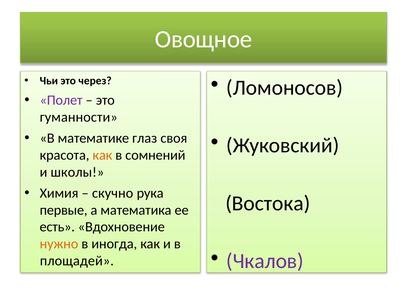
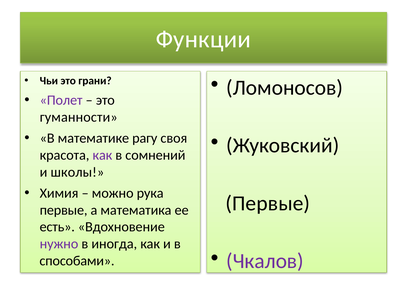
Овощное: Овощное -> Функции
через: через -> грани
глаз: глаз -> рагу
как at (102, 155) colour: orange -> purple
скучно: скучно -> можно
Востока at (268, 204): Востока -> Первые
нужно colour: orange -> purple
площадей: площадей -> способами
